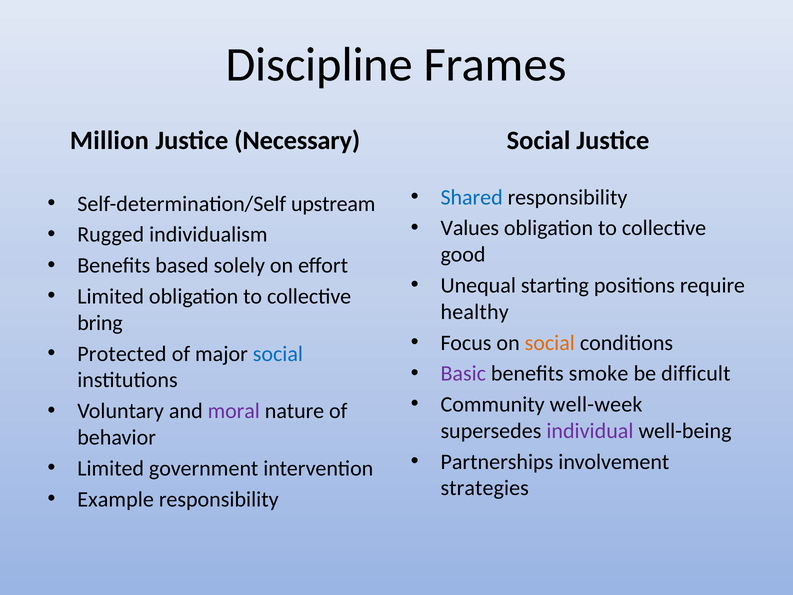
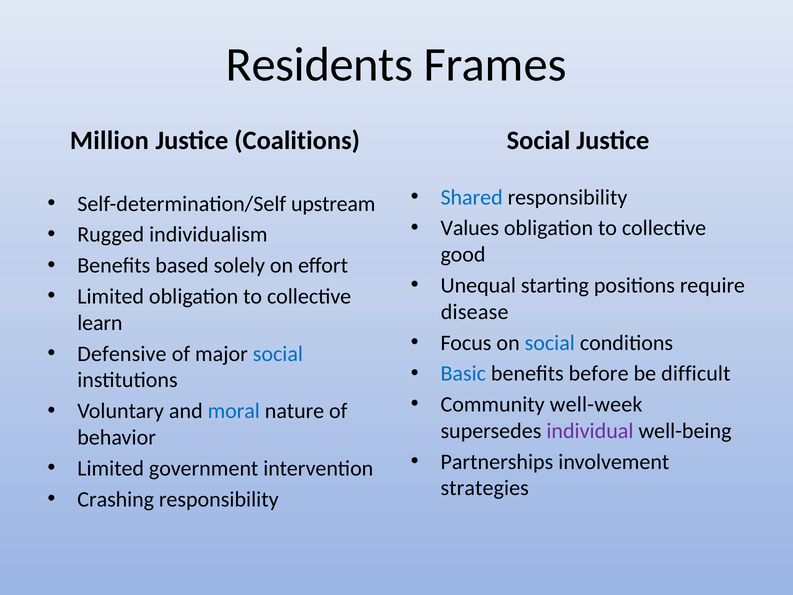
Discipline: Discipline -> Residents
Necessary: Necessary -> Coalitions
healthy: healthy -> disease
bring: bring -> learn
social at (550, 343) colour: orange -> blue
Protected: Protected -> Defensive
Basic colour: purple -> blue
smoke: smoke -> before
moral colour: purple -> blue
Example: Example -> Crashing
